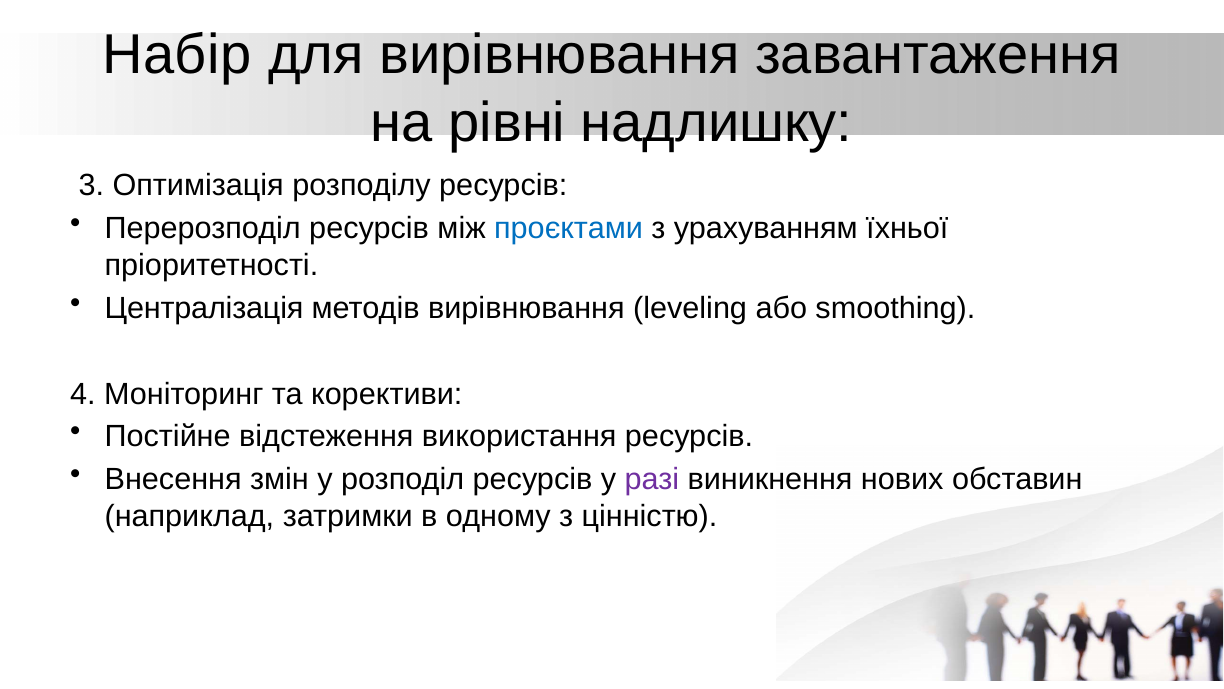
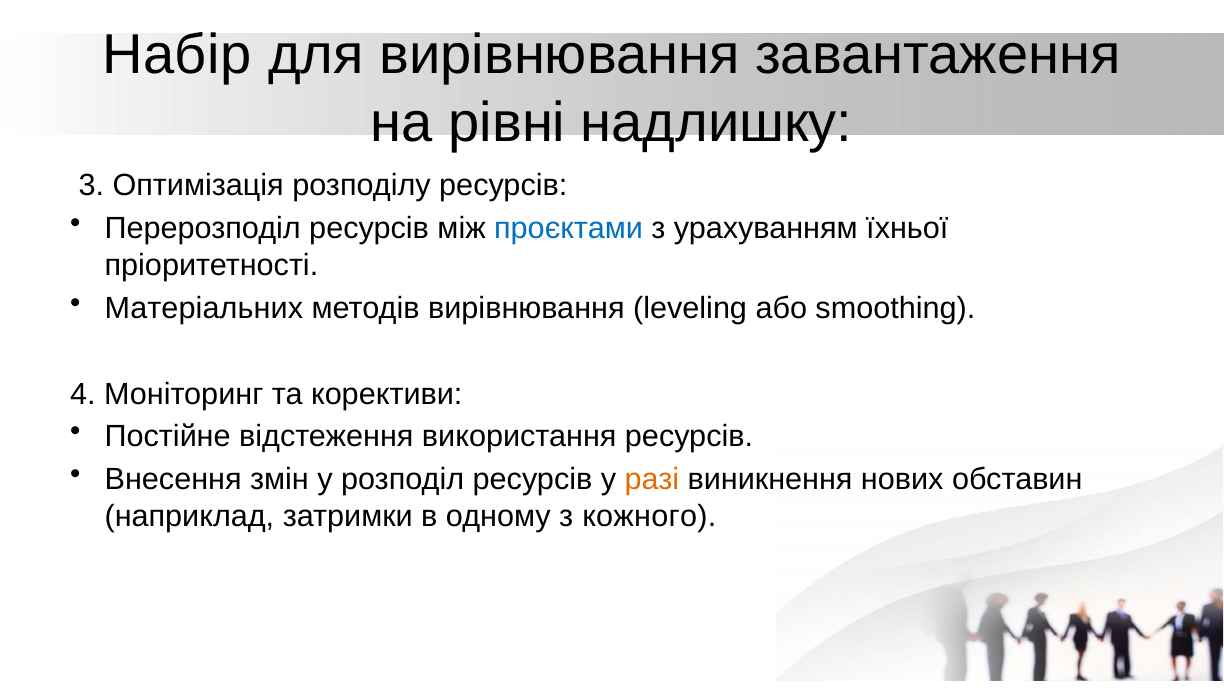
Централізація: Централізація -> Матеріальних
разі colour: purple -> orange
цінністю: цінністю -> кожного
